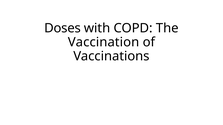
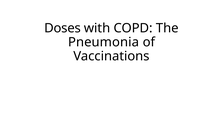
Vaccination: Vaccination -> Pneumonia
